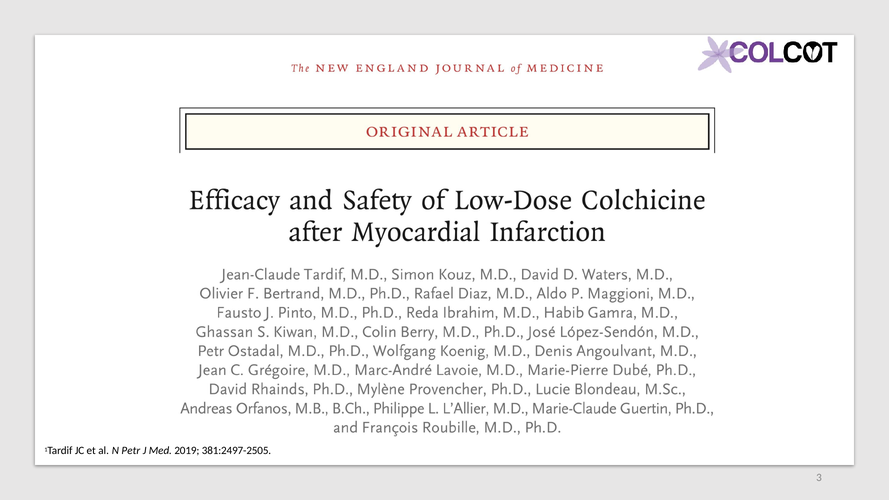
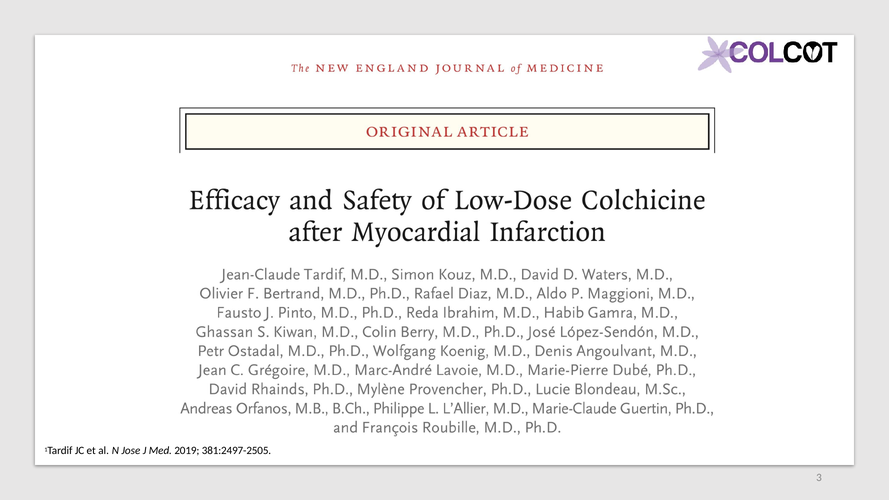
Petr: Petr -> Jose
